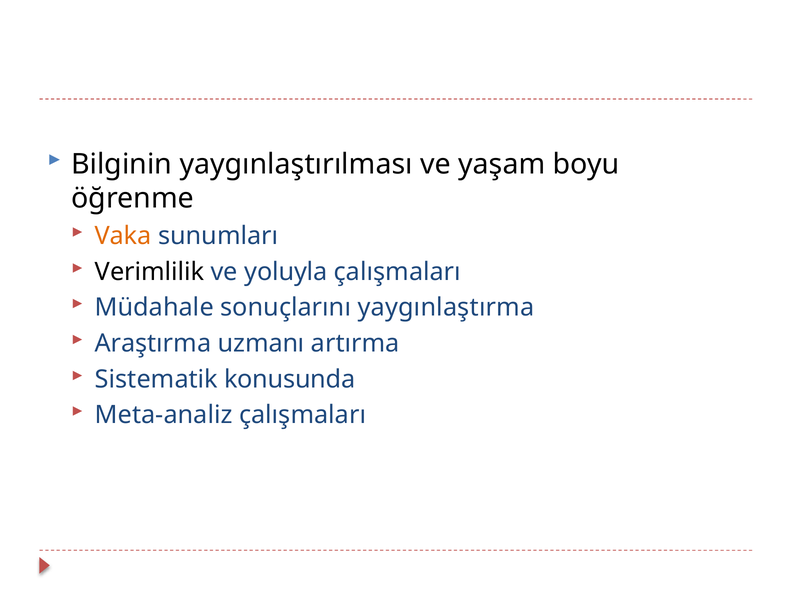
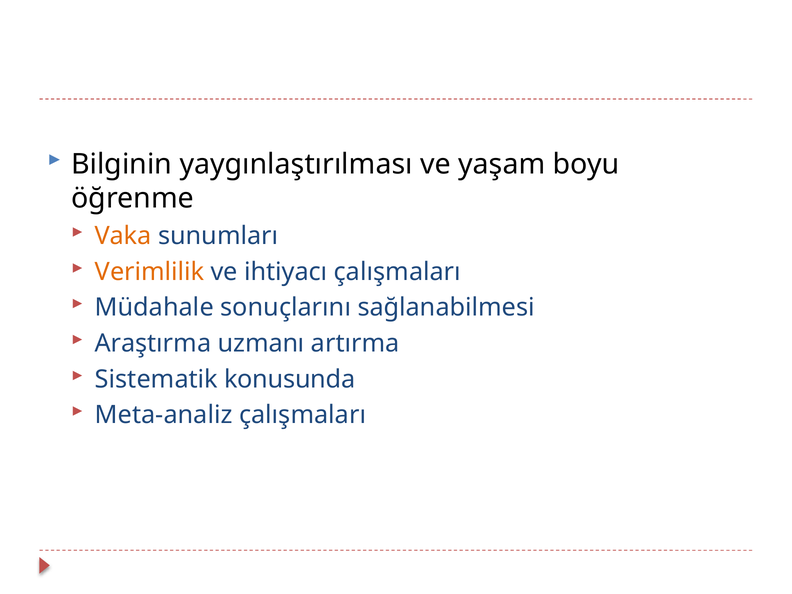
Verimlilik colour: black -> orange
yoluyla: yoluyla -> ihtiyacı
yaygınlaştırma: yaygınlaştırma -> sağlanabilmesi
